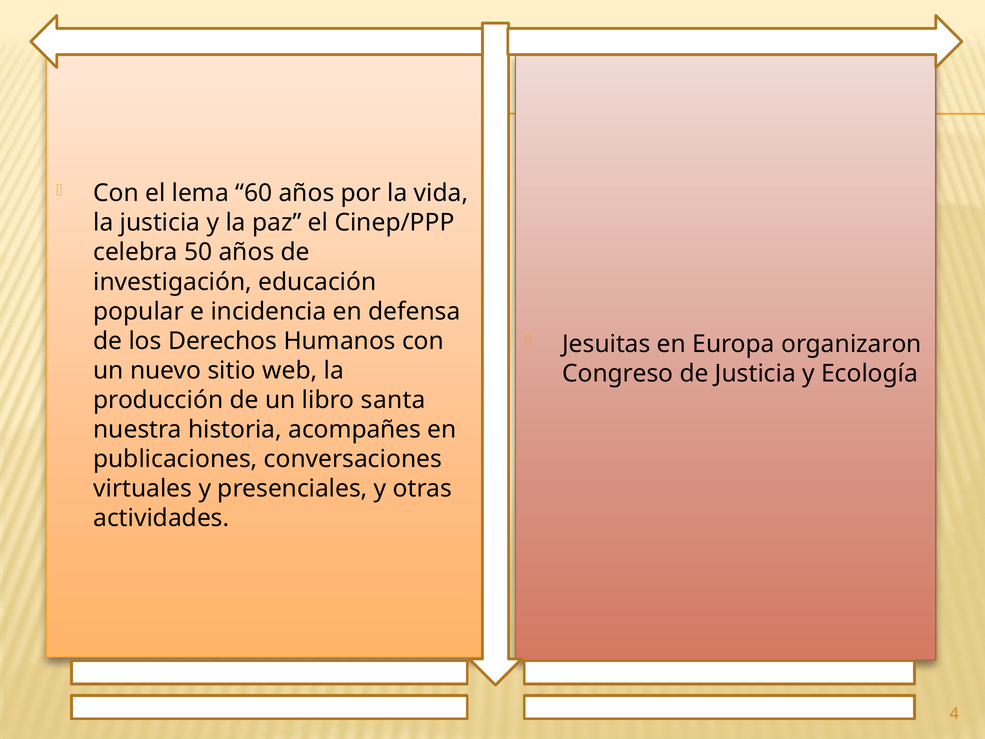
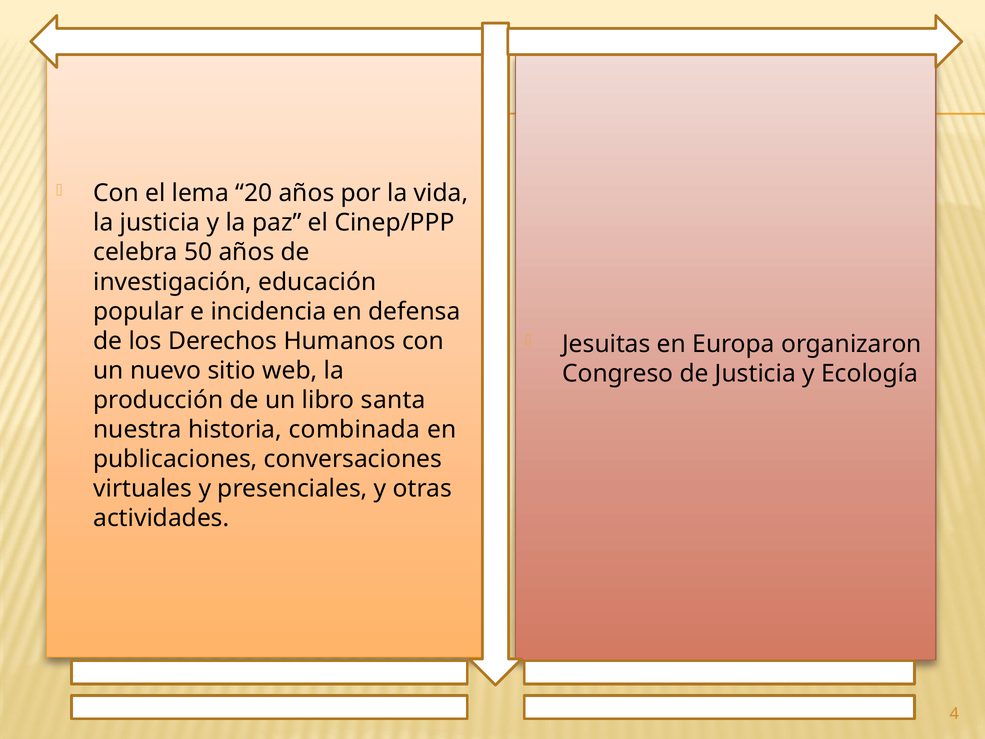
60: 60 -> 20
acompañes: acompañes -> combinada
